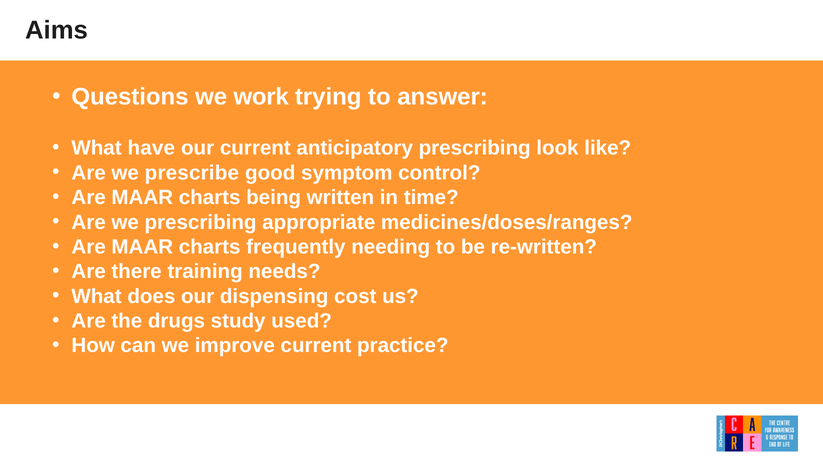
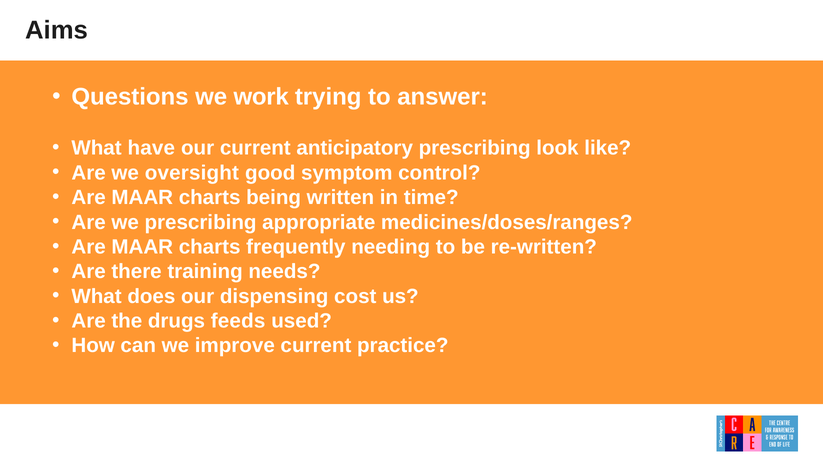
prescribe: prescribe -> oversight
study: study -> feeds
